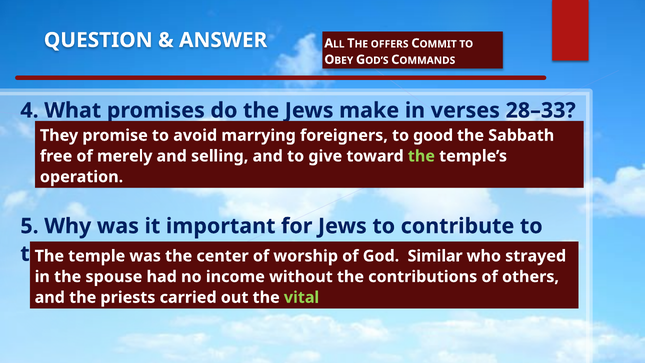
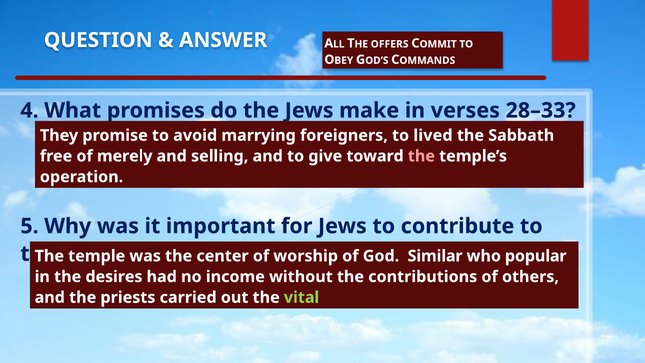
good: good -> lived
the at (421, 156) colour: light green -> pink
strayed: strayed -> popular
spouse: spouse -> desires
